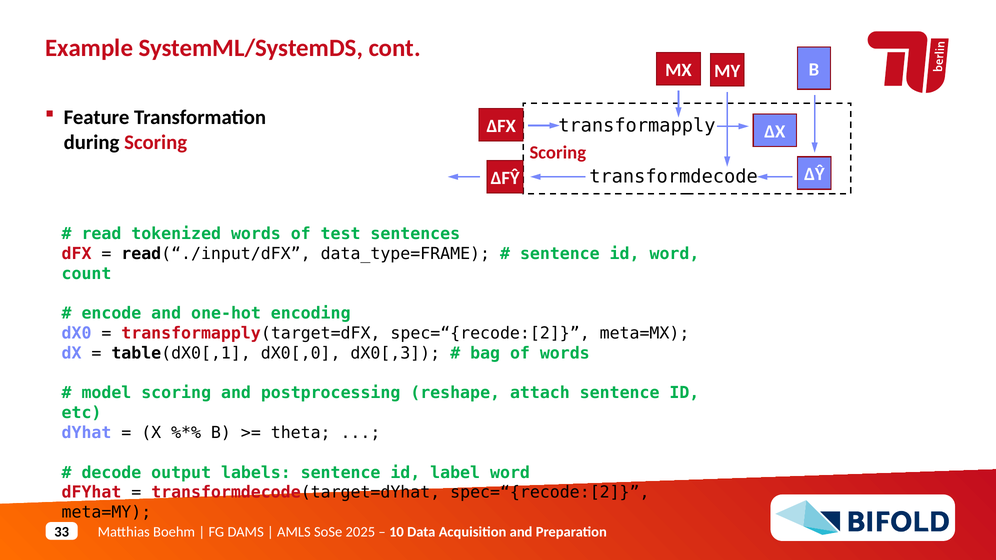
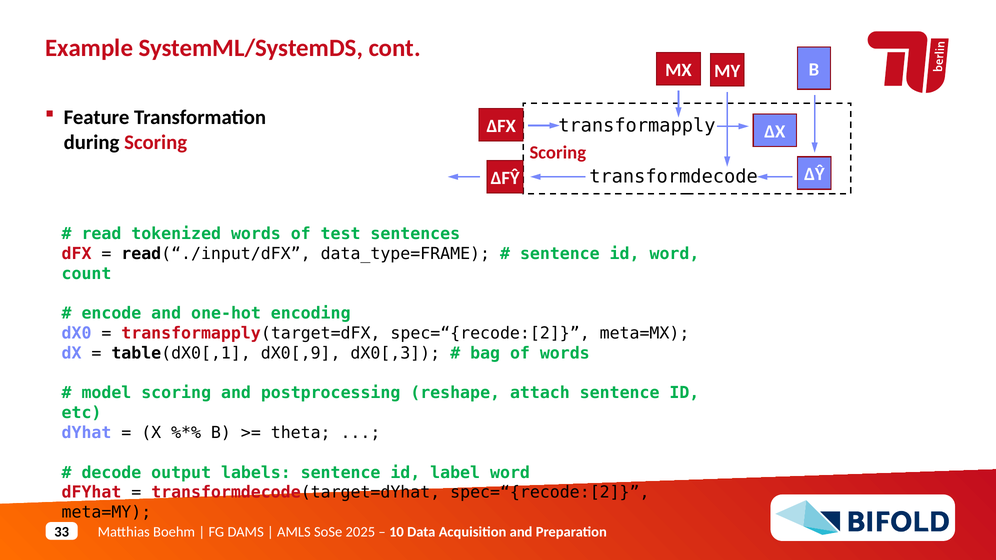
dX0[,0: dX0[,0 -> dX0[,9
